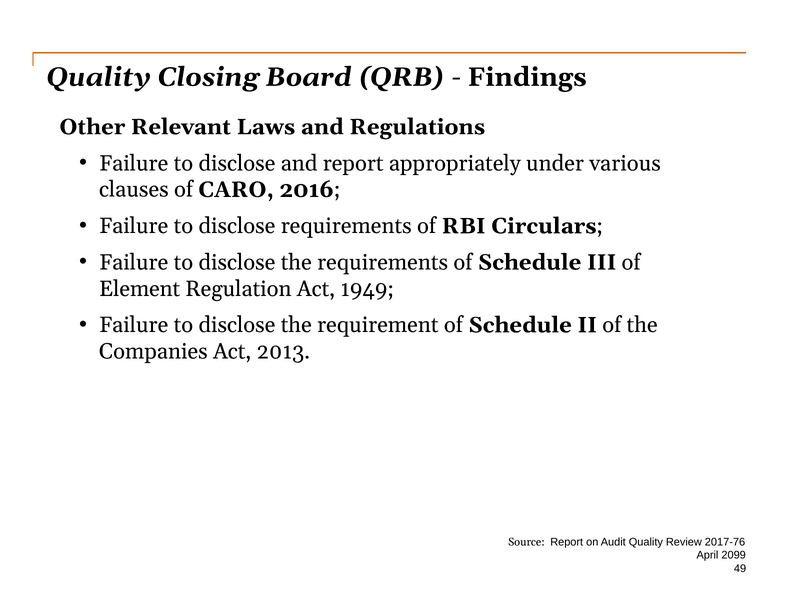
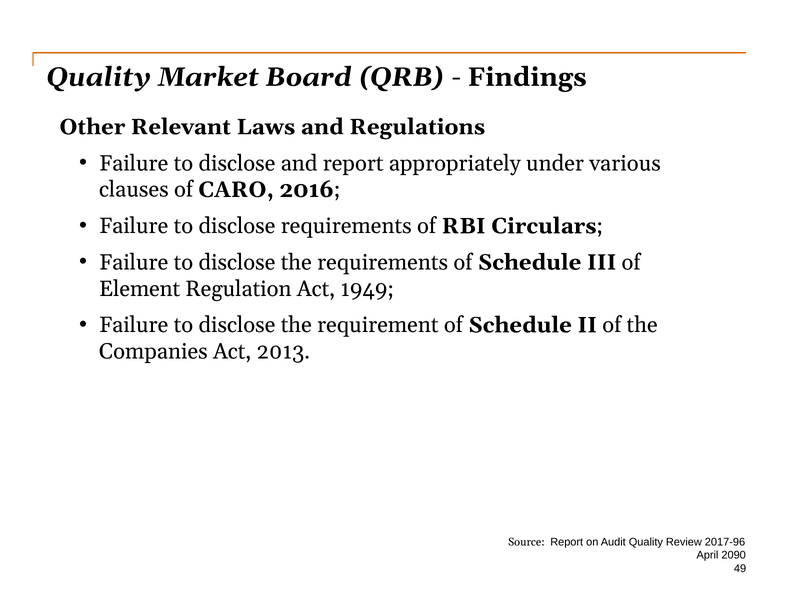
Closing: Closing -> Market
2017-76: 2017-76 -> 2017-96
2099: 2099 -> 2090
